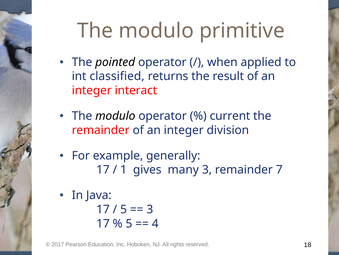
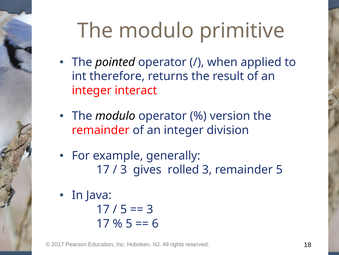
classified: classified -> therefore
current: current -> version
1 at (124, 169): 1 -> 3
many: many -> rolled
remainder 7: 7 -> 5
4: 4 -> 6
